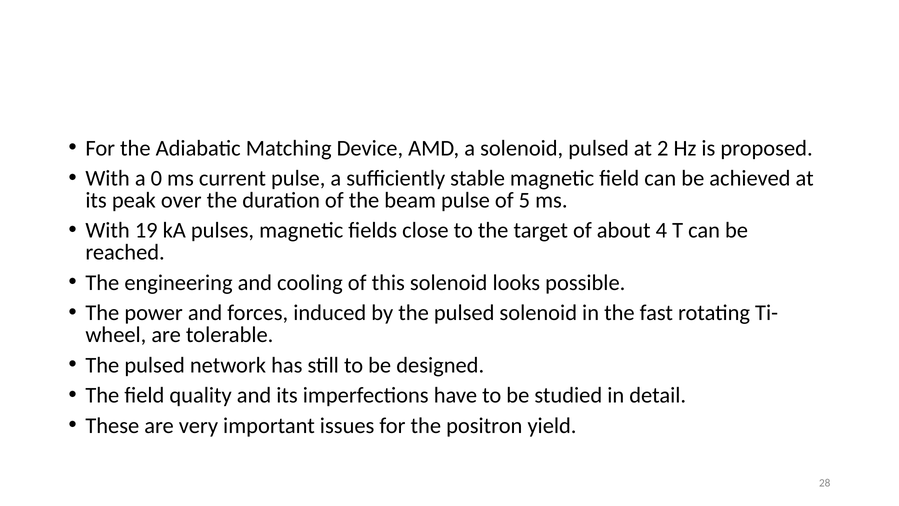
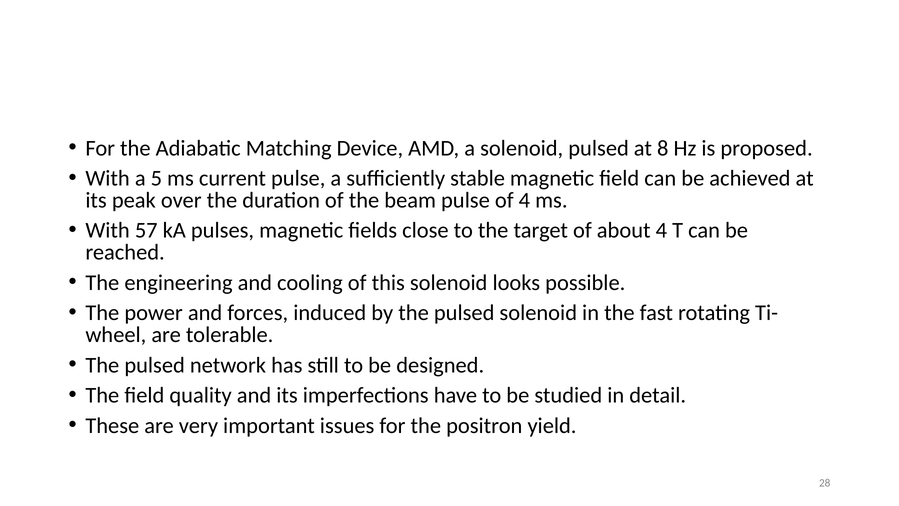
2: 2 -> 8
0: 0 -> 5
of 5: 5 -> 4
19: 19 -> 57
